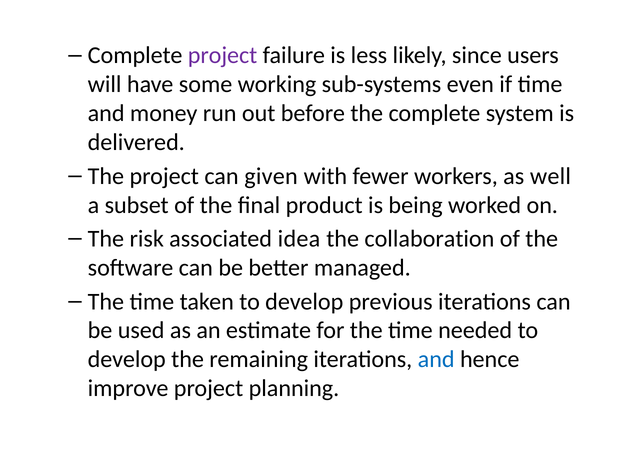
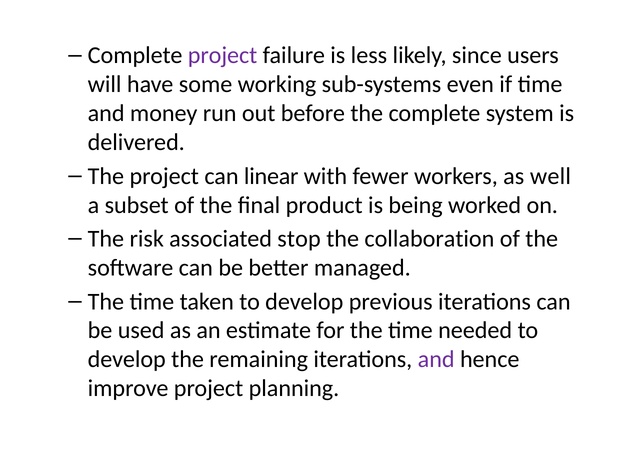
given: given -> linear
idea: idea -> stop
and at (436, 359) colour: blue -> purple
